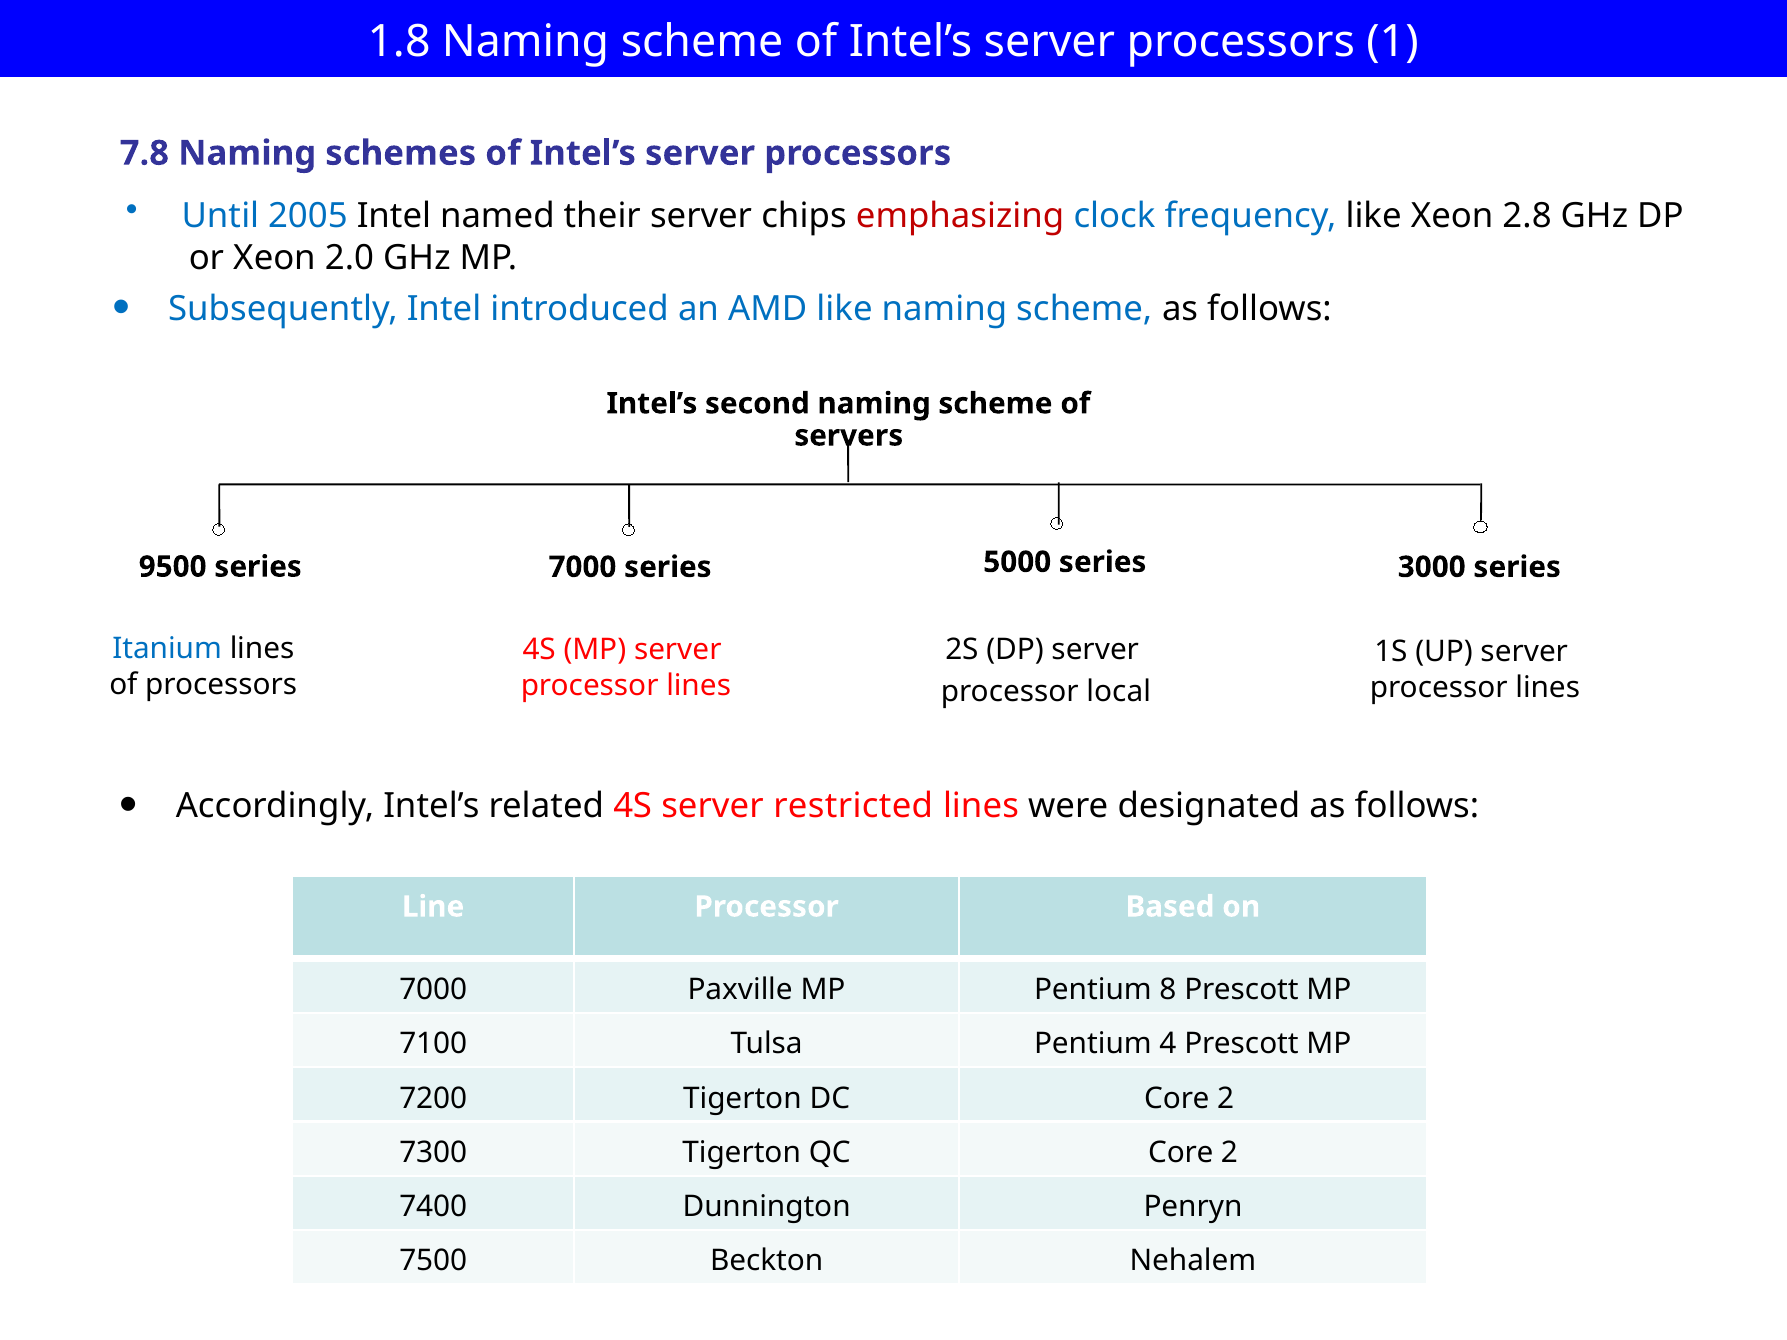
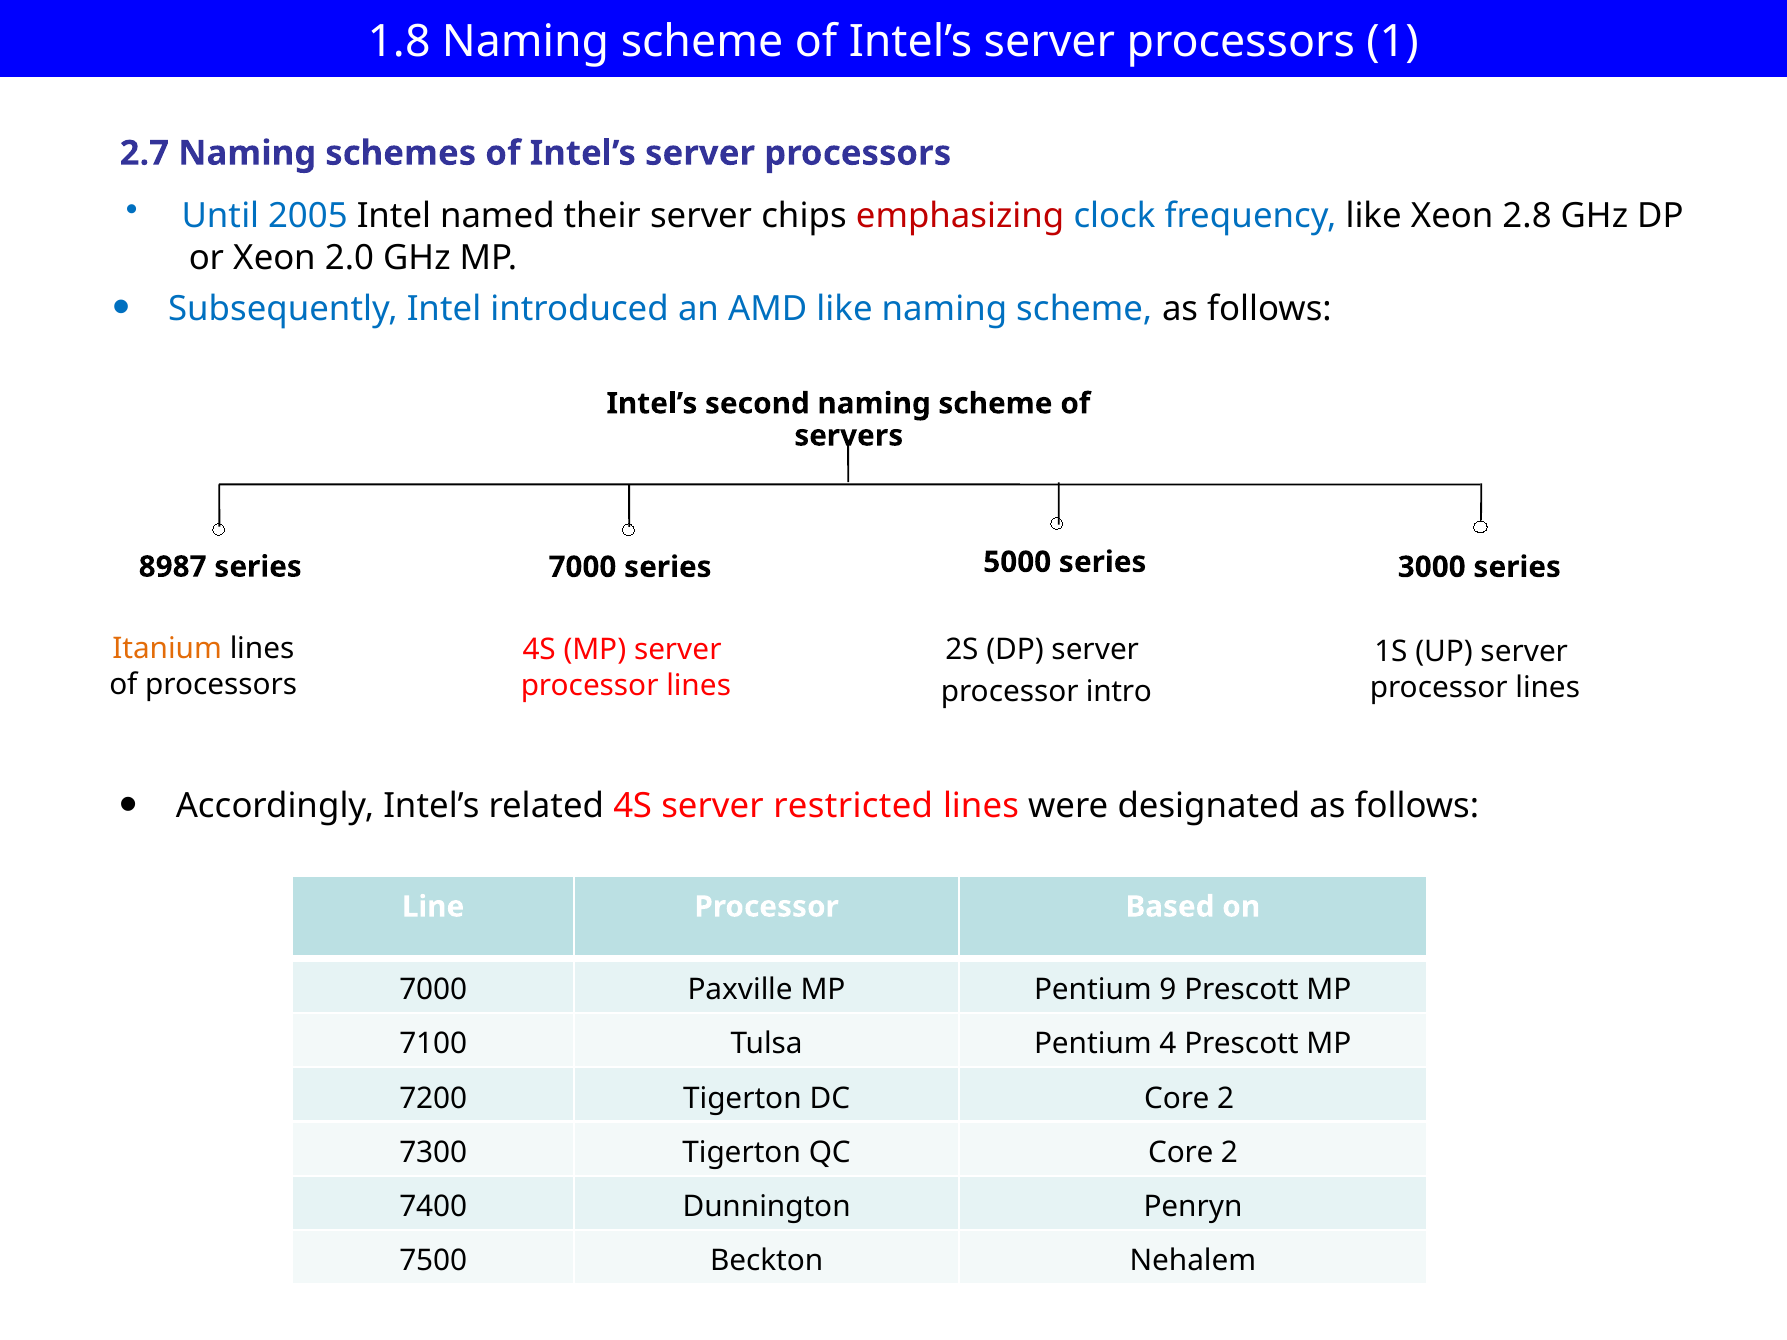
7.8: 7.8 -> 2.7
9500: 9500 -> 8987
Itanium colour: blue -> orange
local: local -> intro
8: 8 -> 9
